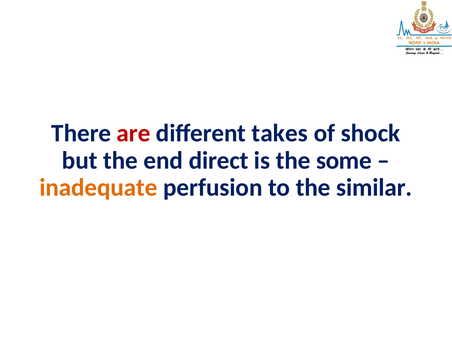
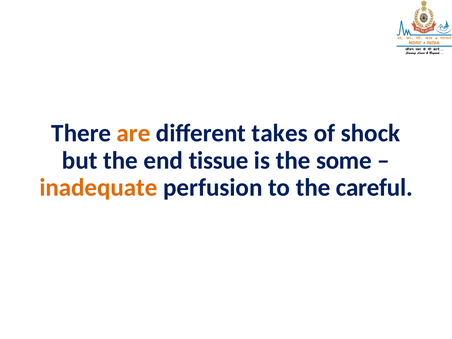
are colour: red -> orange
direct: direct -> tissue
similar: similar -> careful
